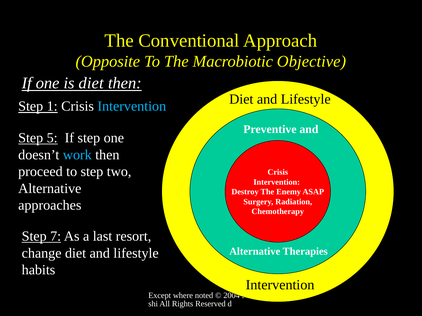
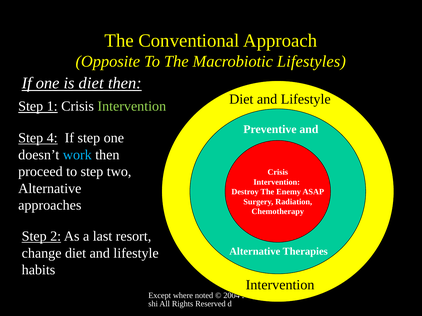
Objective: Objective -> Lifestyles
Intervention at (132, 106) colour: light blue -> light green
5: 5 -> 4
7: 7 -> 2
